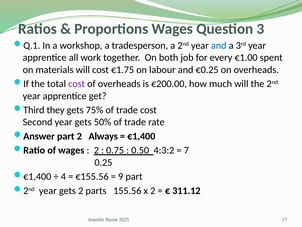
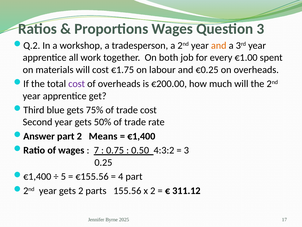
Q.1: Q.1 -> Q.2
and at (219, 45) colour: blue -> orange
they: they -> blue
Always: Always -> Means
2 at (96, 150): 2 -> 7
7 at (186, 150): 7 -> 3
4: 4 -> 5
9: 9 -> 4
